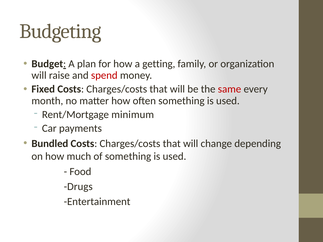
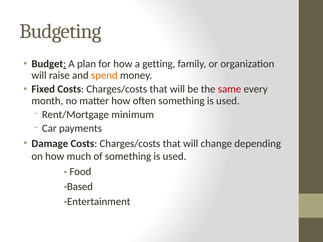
spend colour: red -> orange
Bundled: Bundled -> Damage
Drugs: Drugs -> Based
